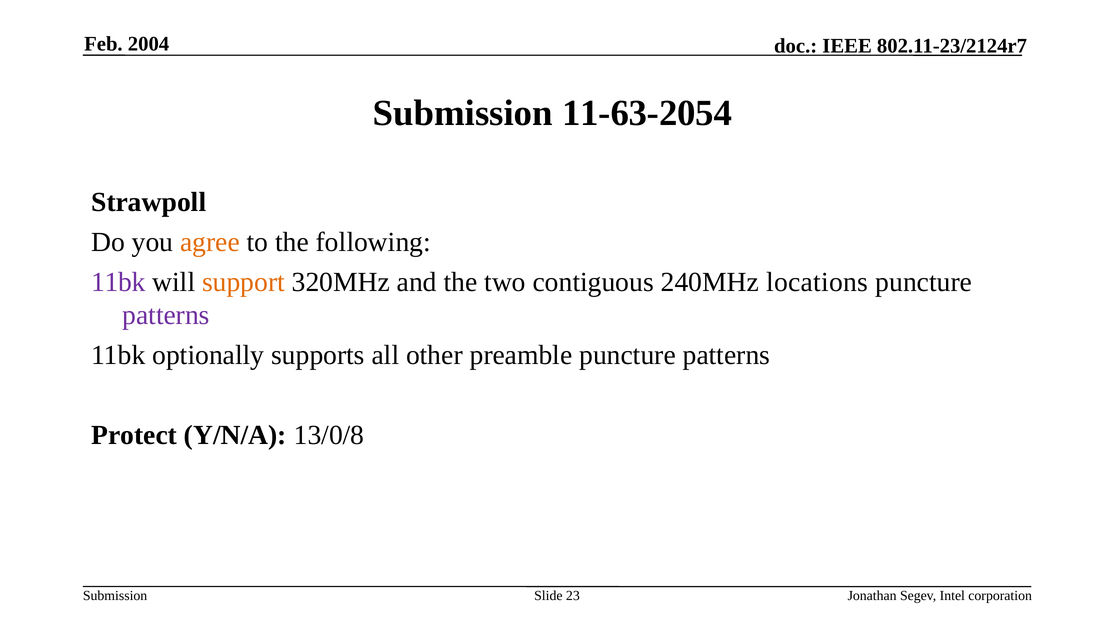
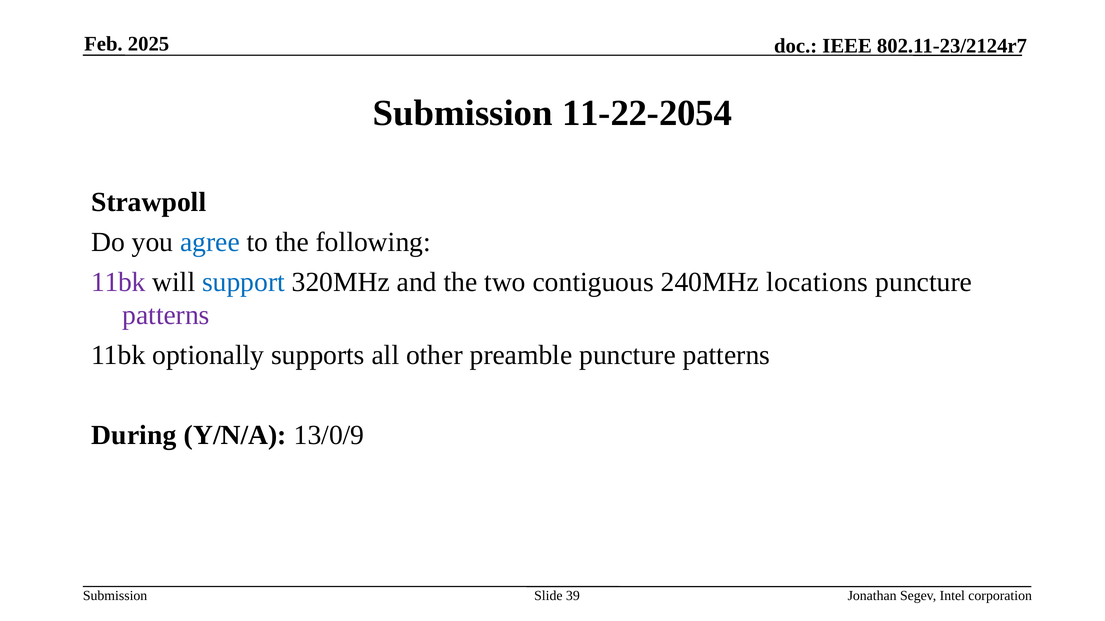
2004: 2004 -> 2025
11-63-2054: 11-63-2054 -> 11-22-2054
agree colour: orange -> blue
support colour: orange -> blue
Protect: Protect -> During
13/0/8: 13/0/8 -> 13/0/9
23: 23 -> 39
